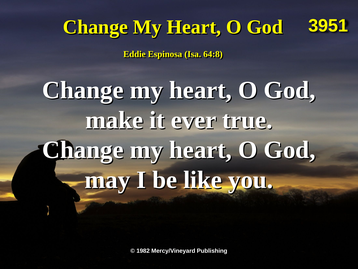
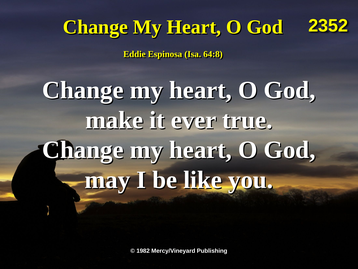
3951: 3951 -> 2352
